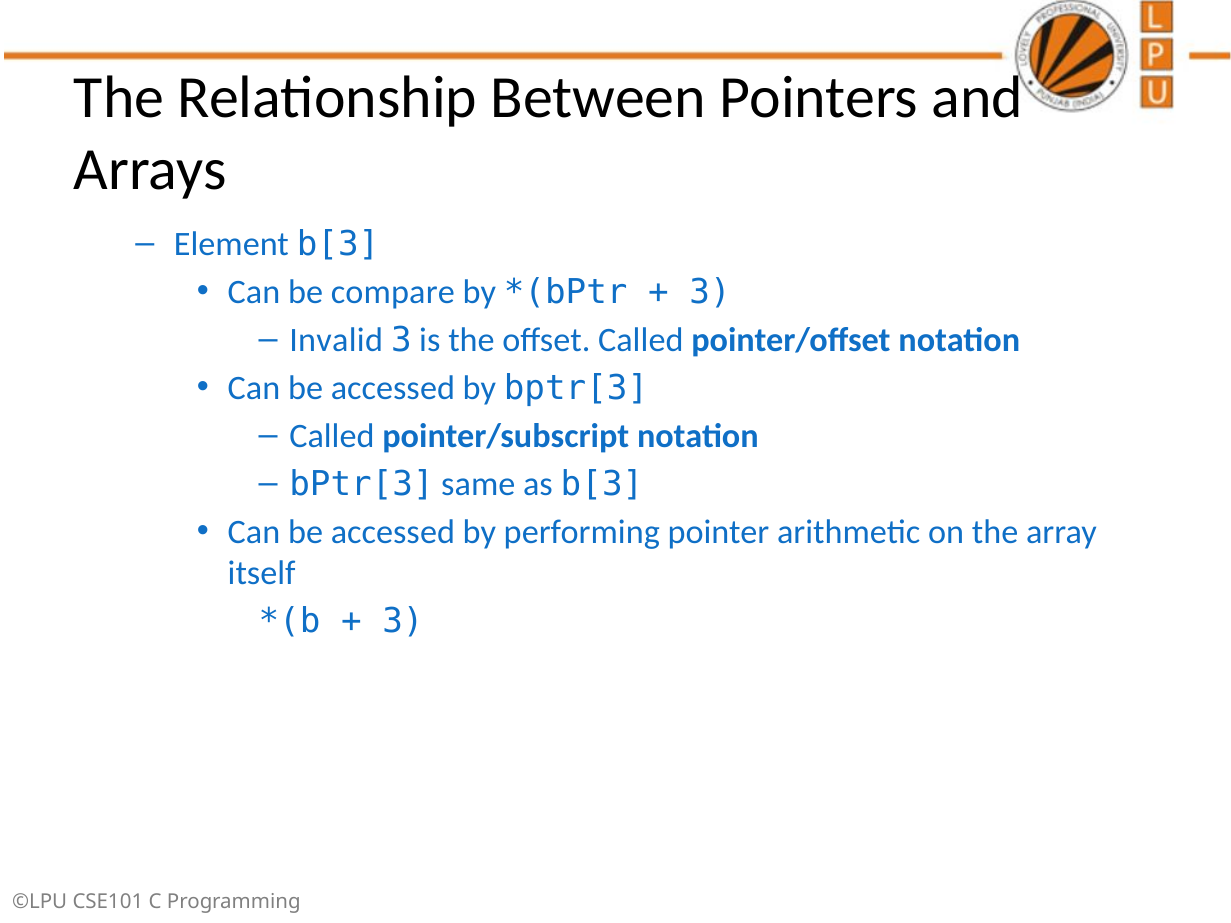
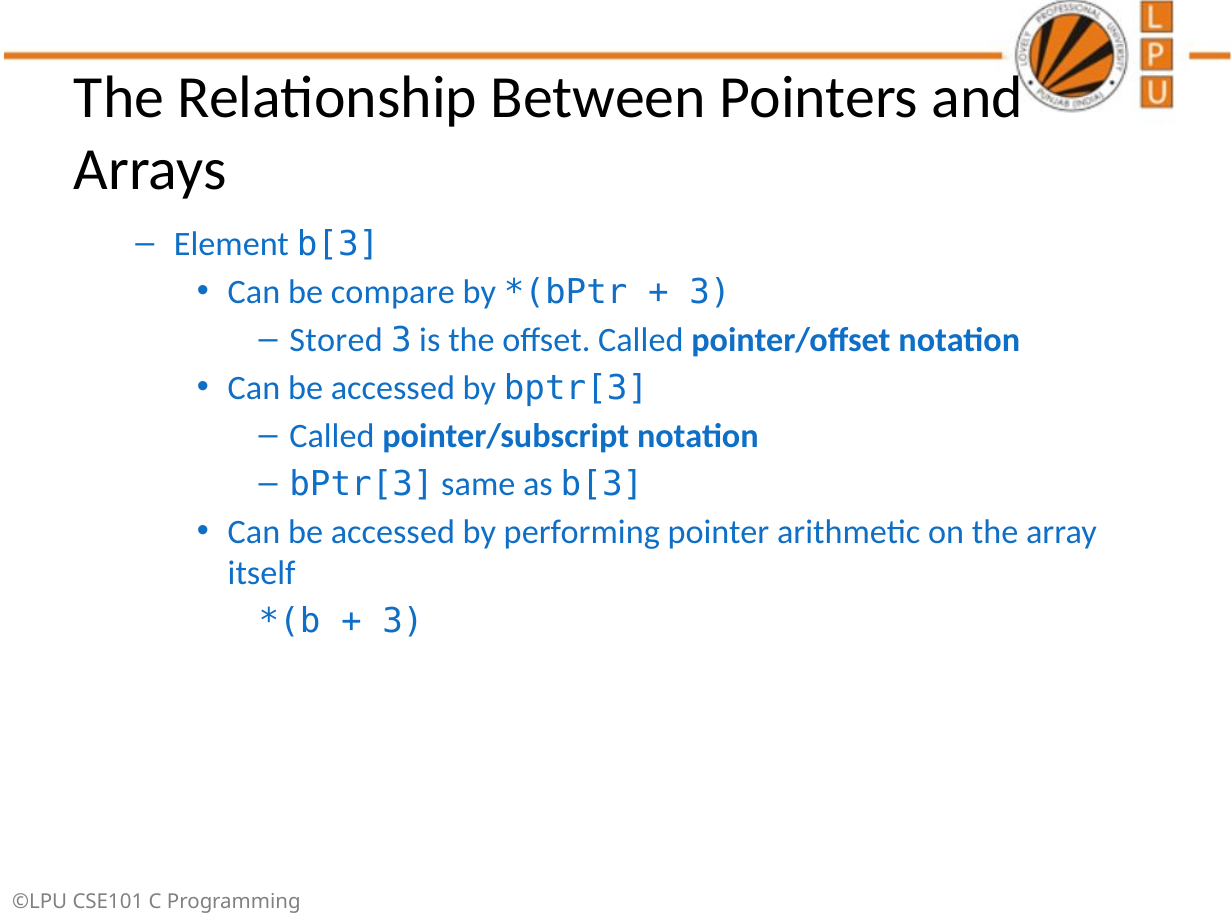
Invalid: Invalid -> Stored
